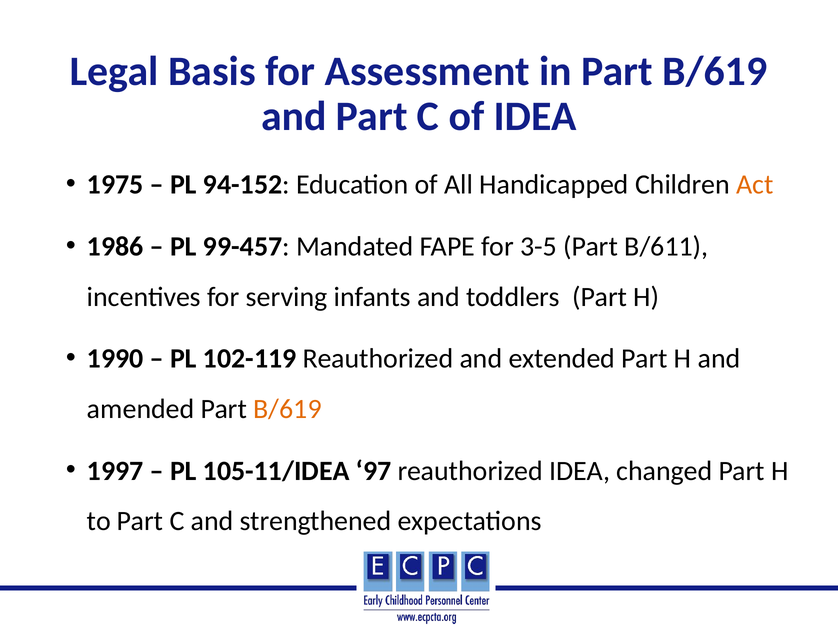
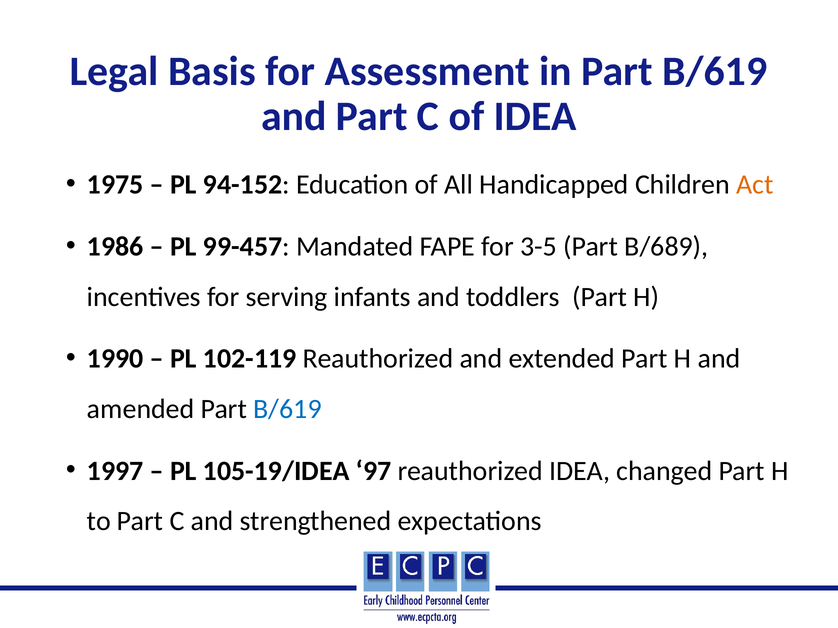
B/611: B/611 -> B/689
B/619 at (287, 409) colour: orange -> blue
105-11/IDEA: 105-11/IDEA -> 105-19/IDEA
